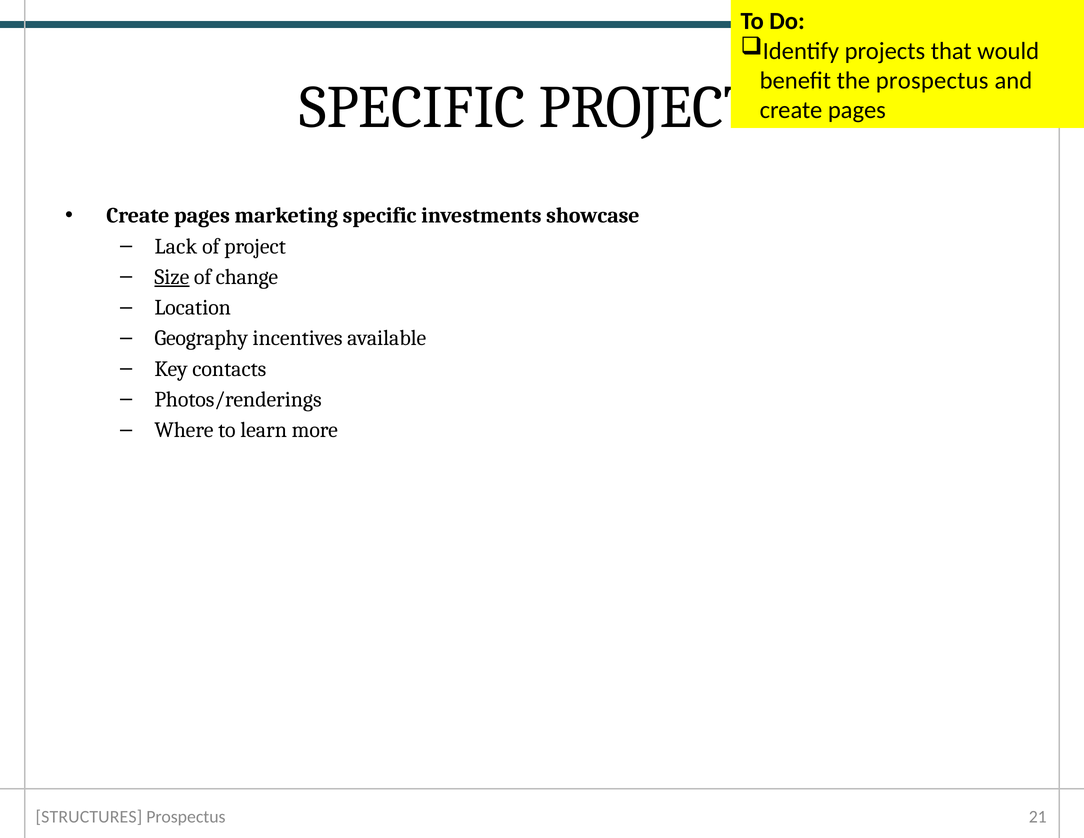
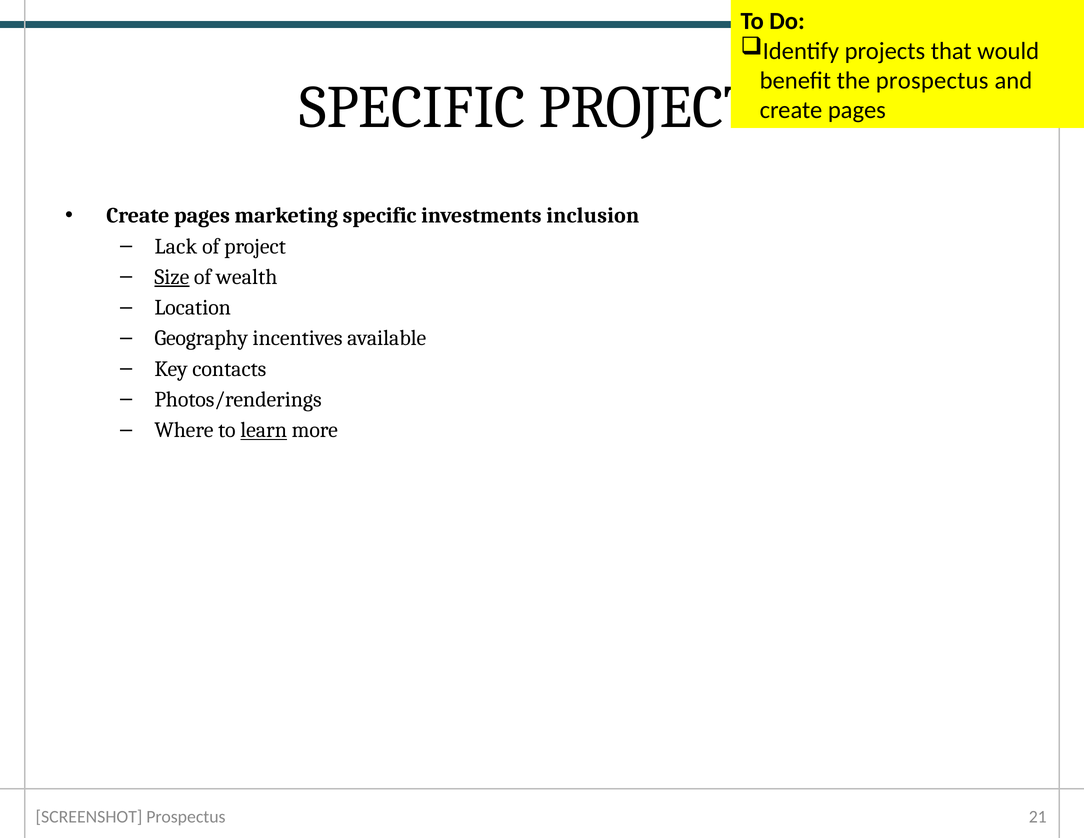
showcase: showcase -> inclusion
change: change -> wealth
learn underline: none -> present
STRUCTURES: STRUCTURES -> SCREENSHOT
